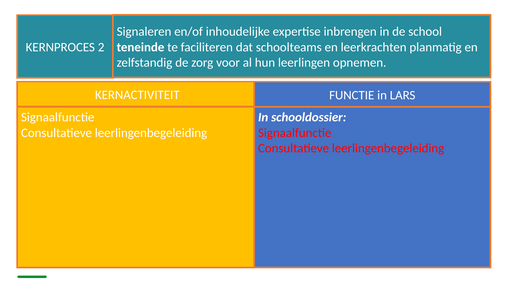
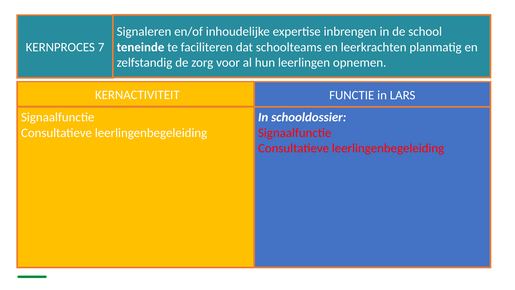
2: 2 -> 7
